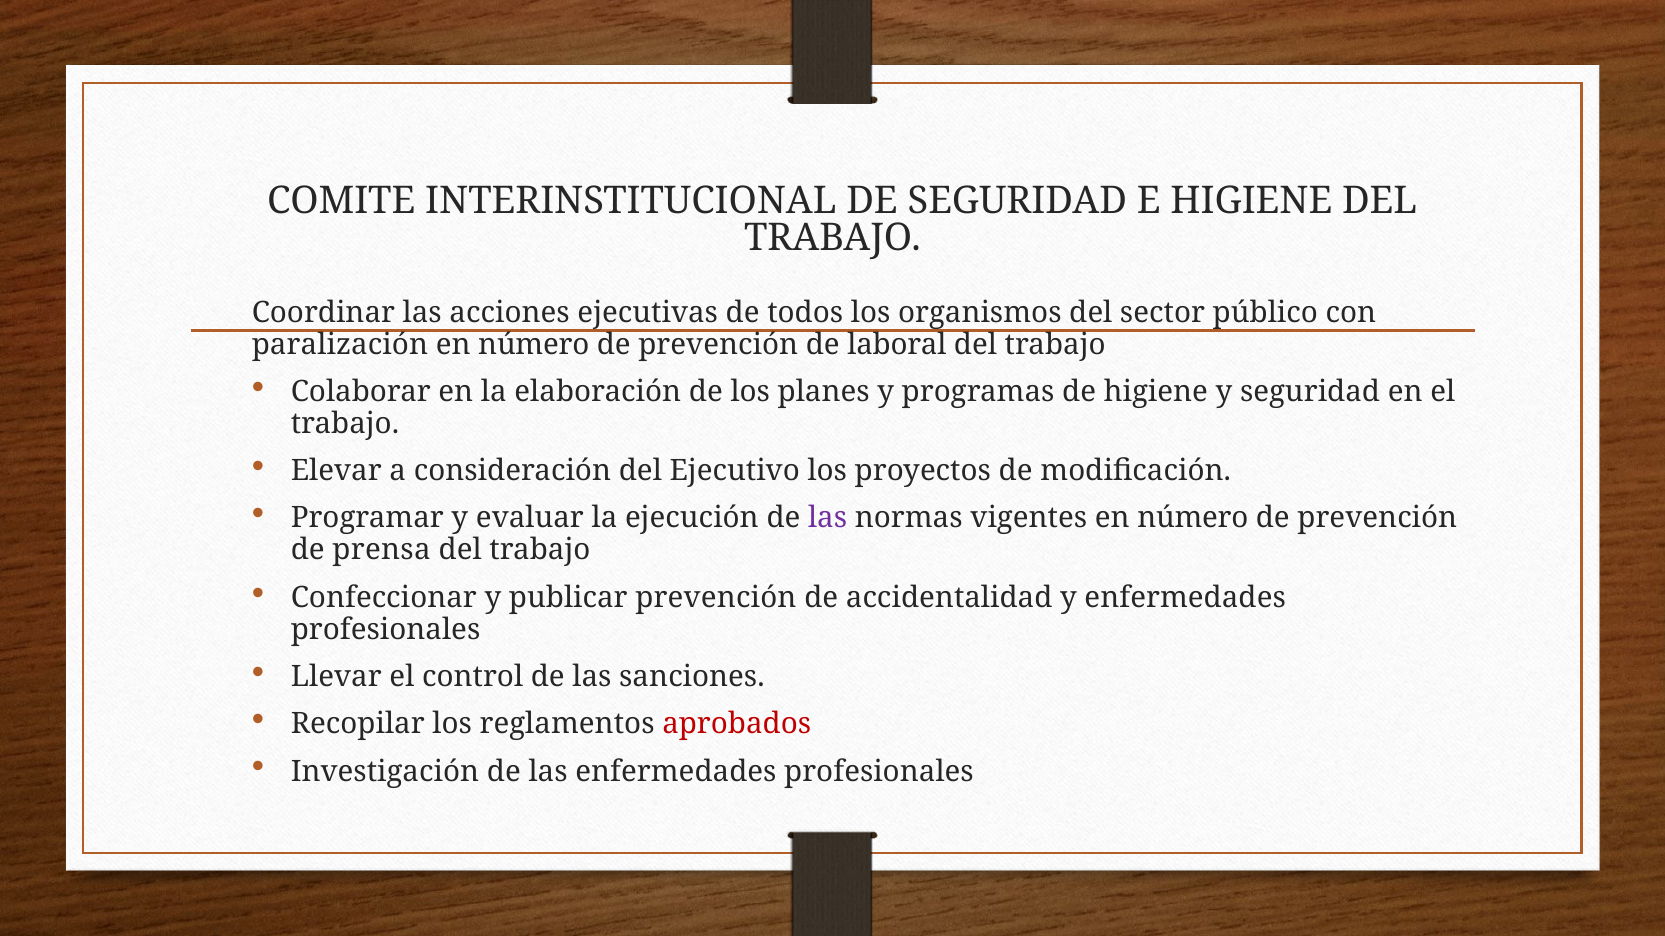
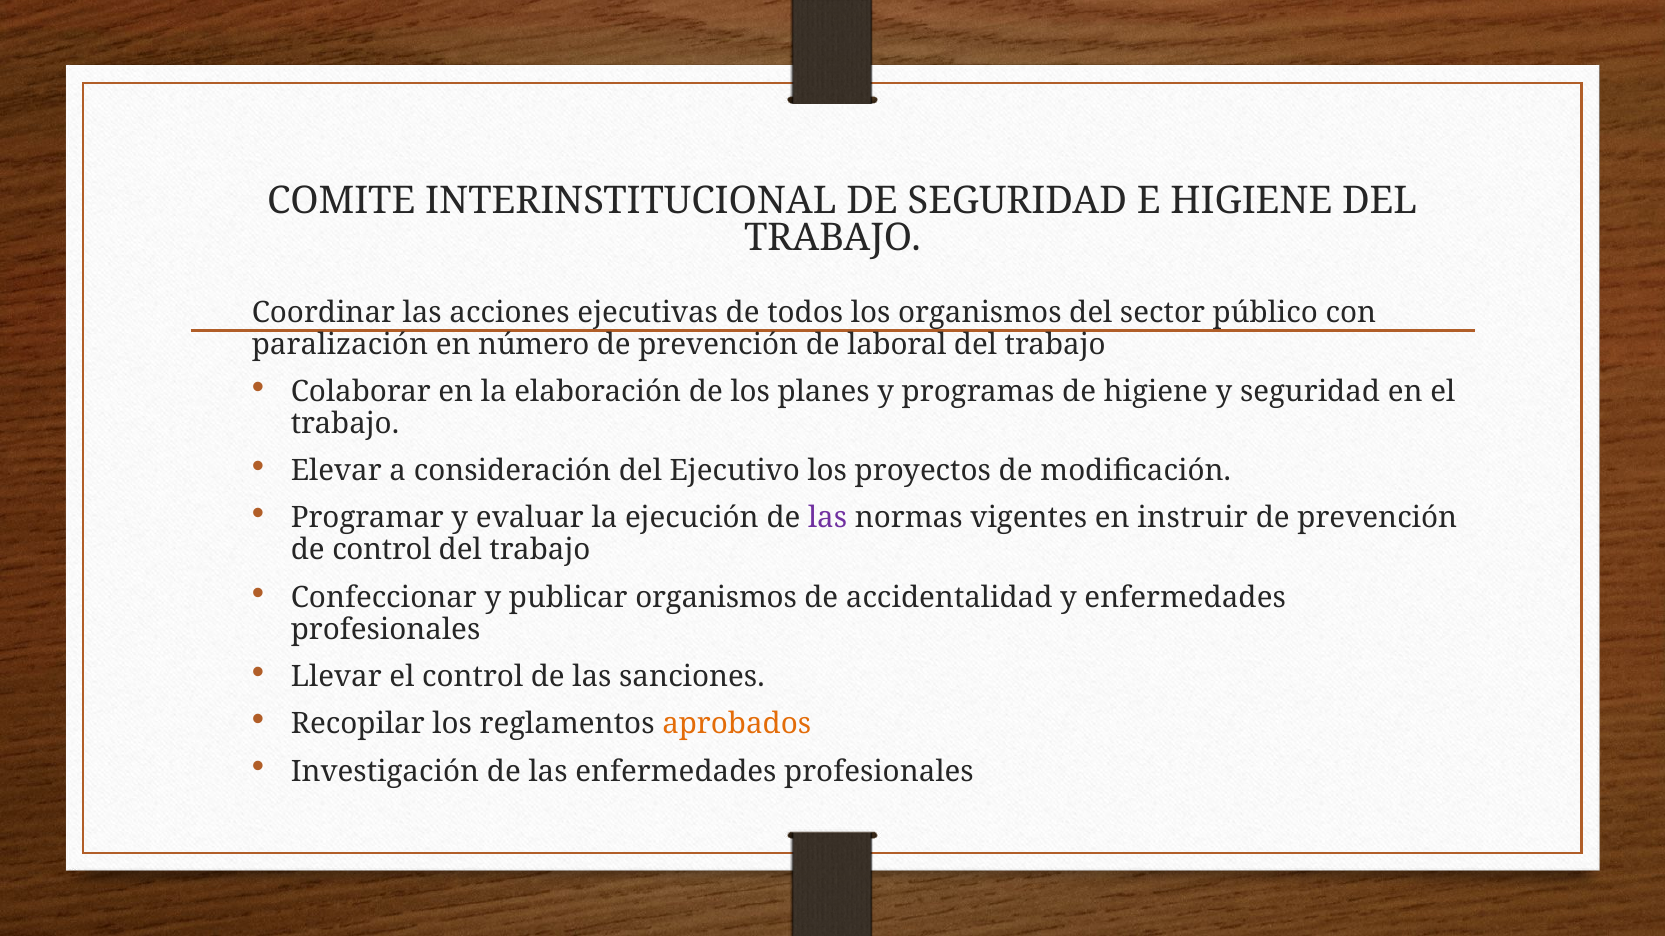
vigentes en número: número -> instruir
de prensa: prensa -> control
publicar prevención: prevención -> organismos
aprobados colour: red -> orange
